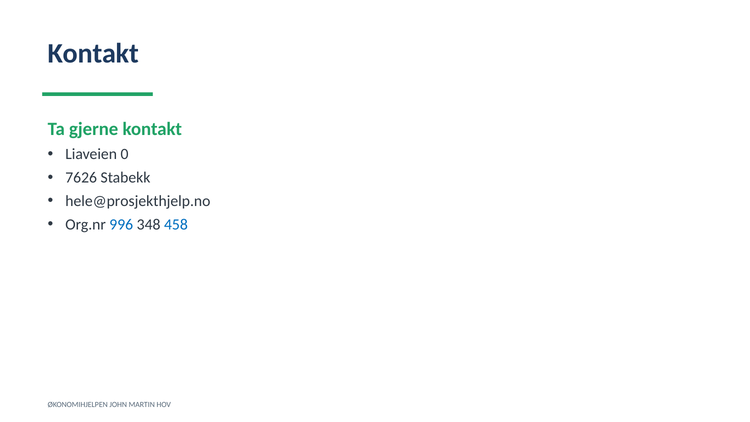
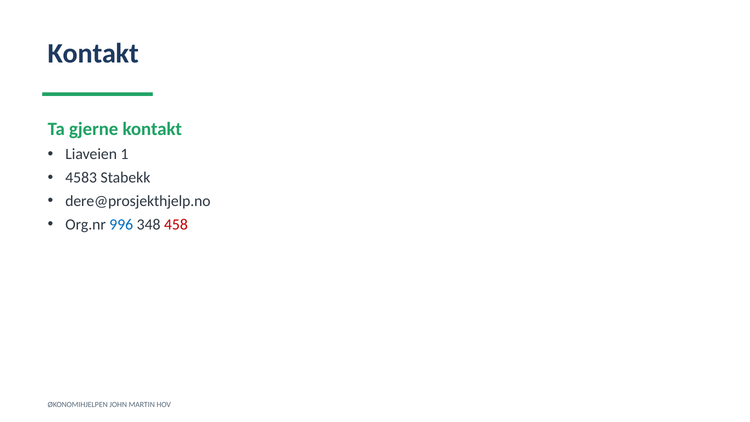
0: 0 -> 1
7626: 7626 -> 4583
hele@prosjekthjelp.no: hele@prosjekthjelp.no -> dere@prosjekthjelp.no
458 colour: blue -> red
